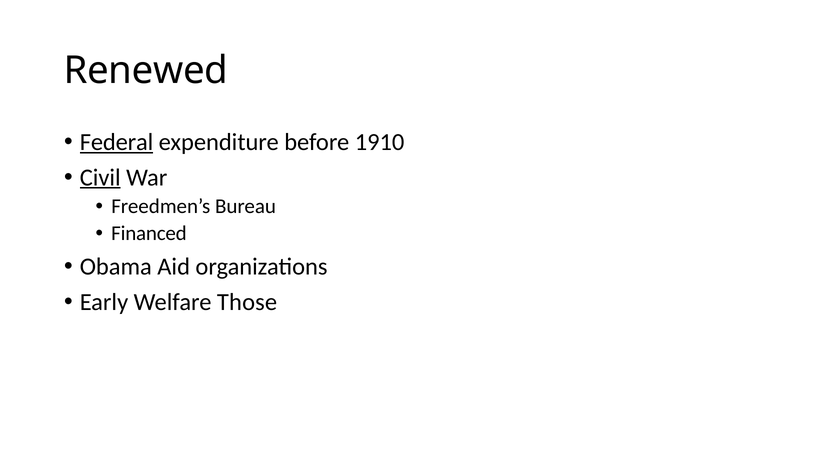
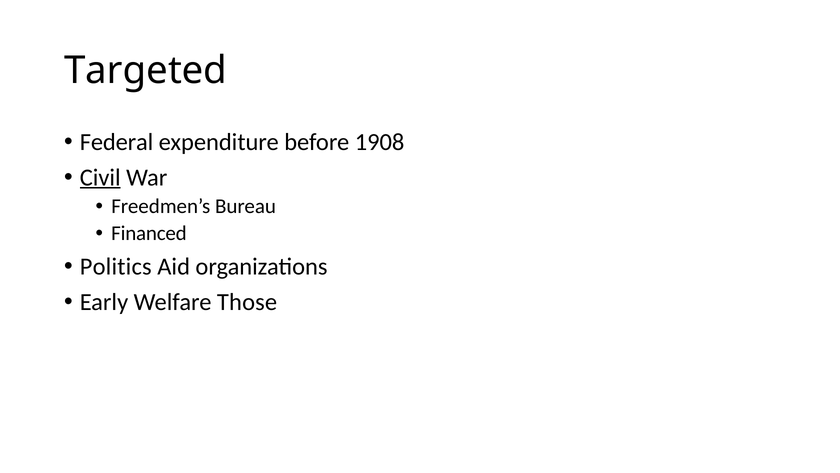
Renewed: Renewed -> Targeted
Federal underline: present -> none
1910: 1910 -> 1908
Obama: Obama -> Politics
